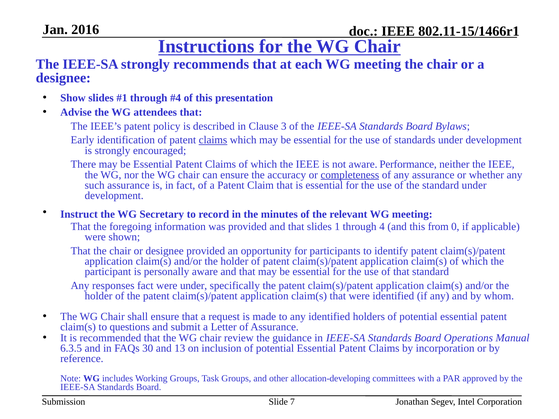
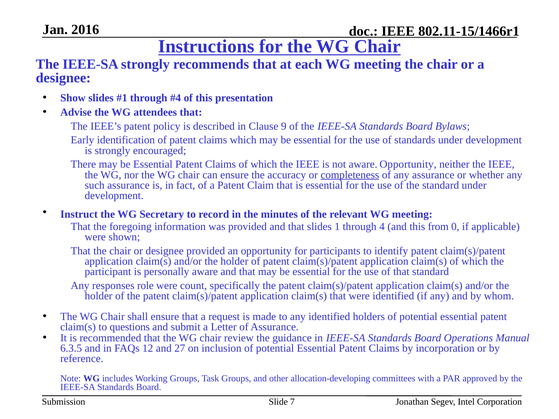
3: 3 -> 9
claims at (213, 140) underline: present -> none
aware Performance: Performance -> Opportunity
responses fact: fact -> role
were under: under -> count
30: 30 -> 12
13: 13 -> 27
